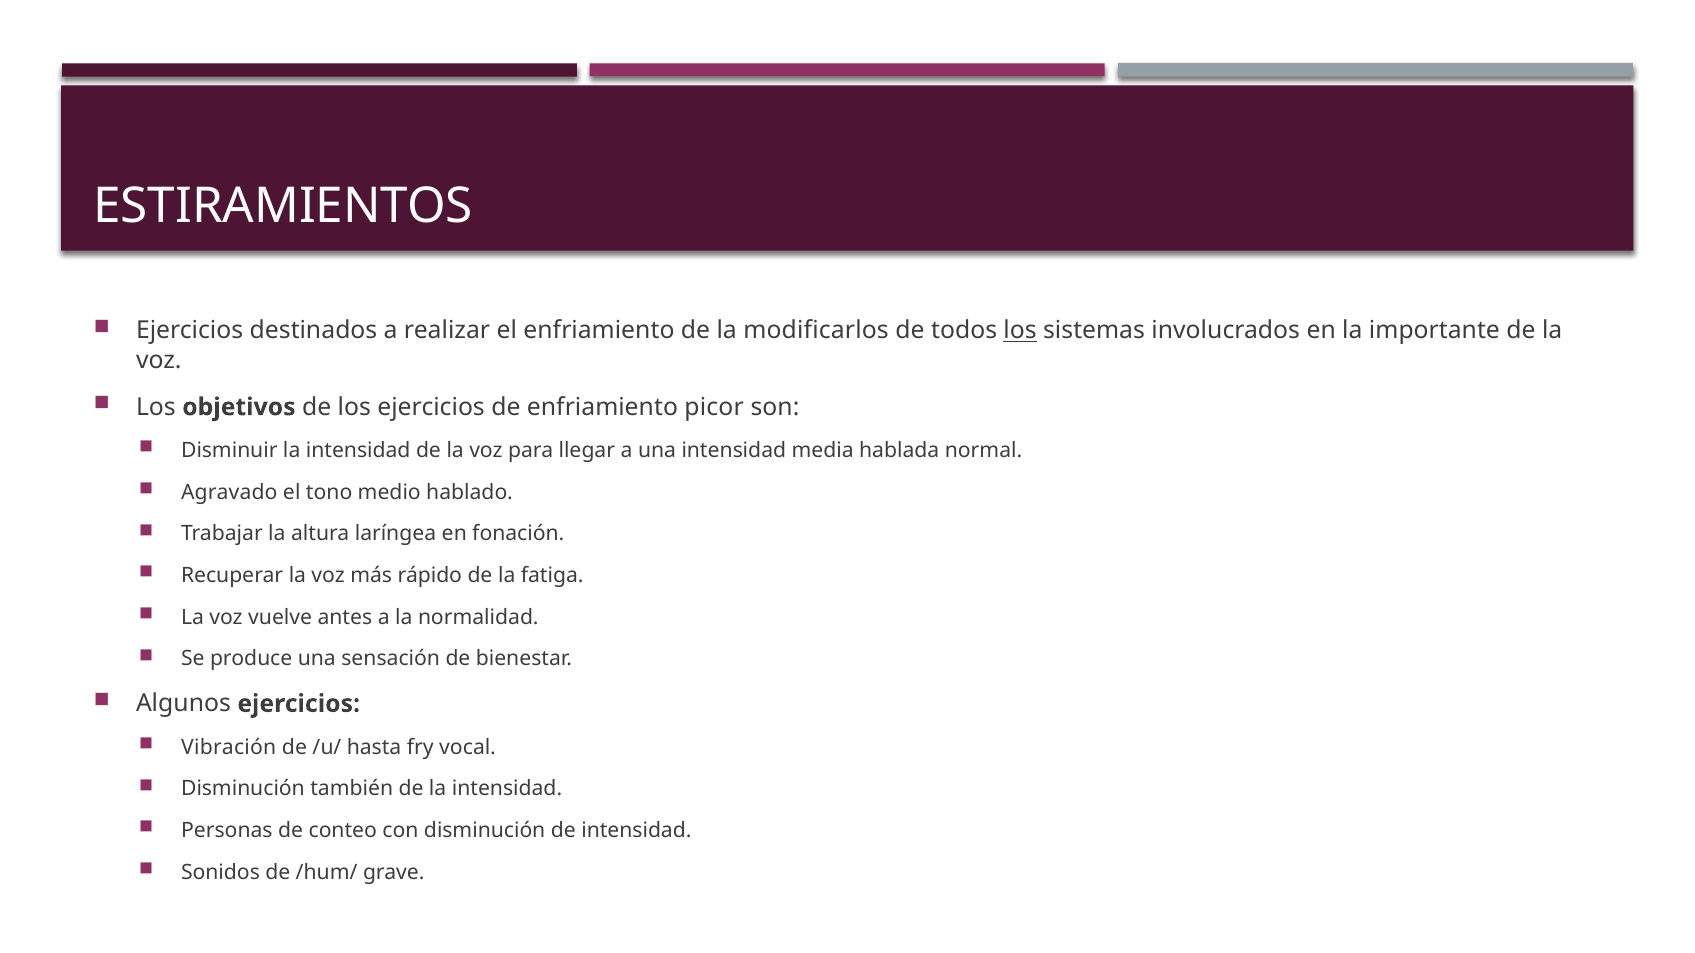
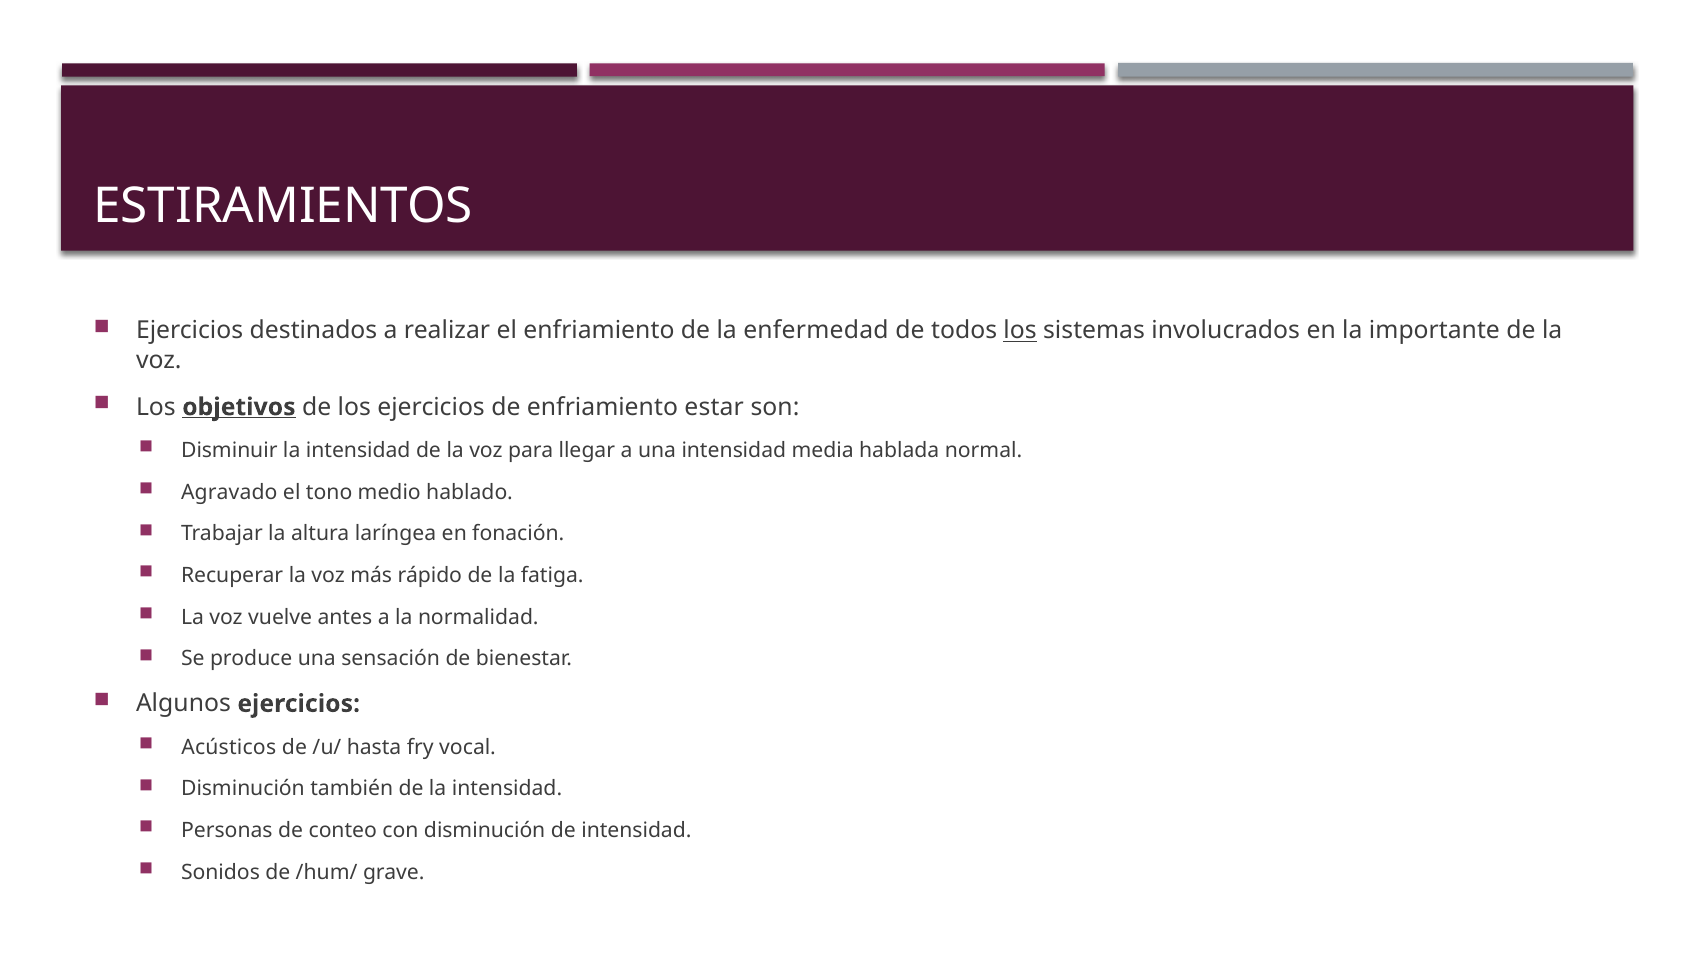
modificarlos: modificarlos -> enfermedad
objetivos underline: none -> present
picor: picor -> estar
Vibración: Vibración -> Acústicos
